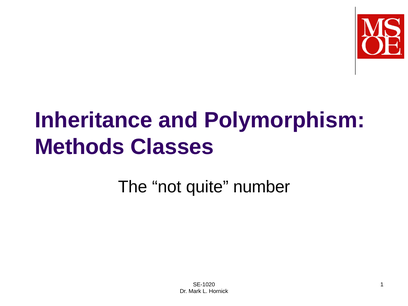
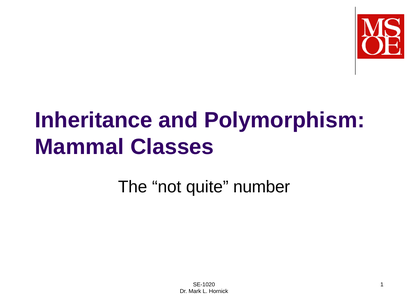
Methods: Methods -> Mammal
